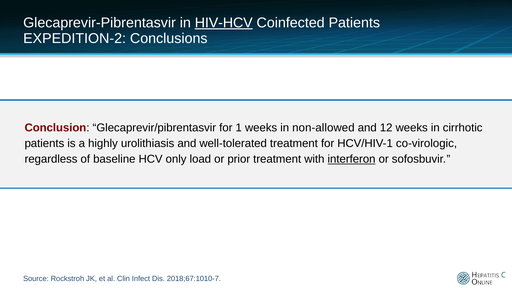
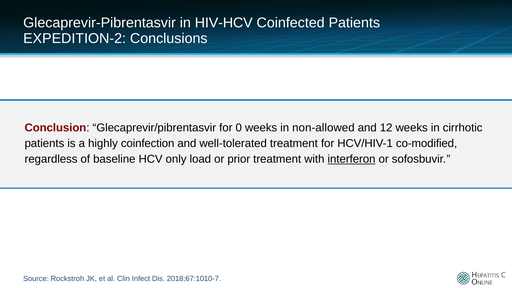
HIV-HCV underline: present -> none
1: 1 -> 0
urolithiasis: urolithiasis -> coinfection
co-virologic: co-virologic -> co-modified
